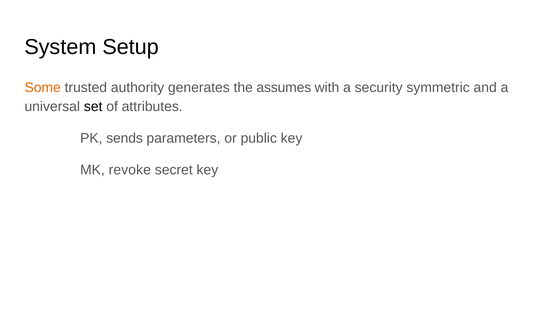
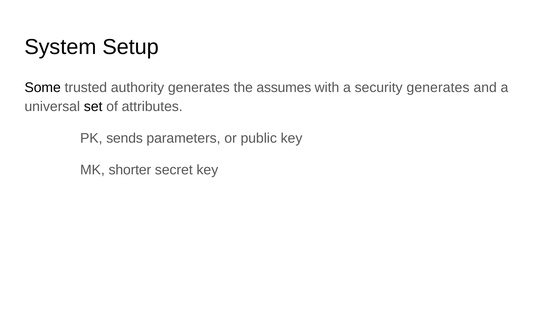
Some colour: orange -> black
security symmetric: symmetric -> generates
revoke: revoke -> shorter
